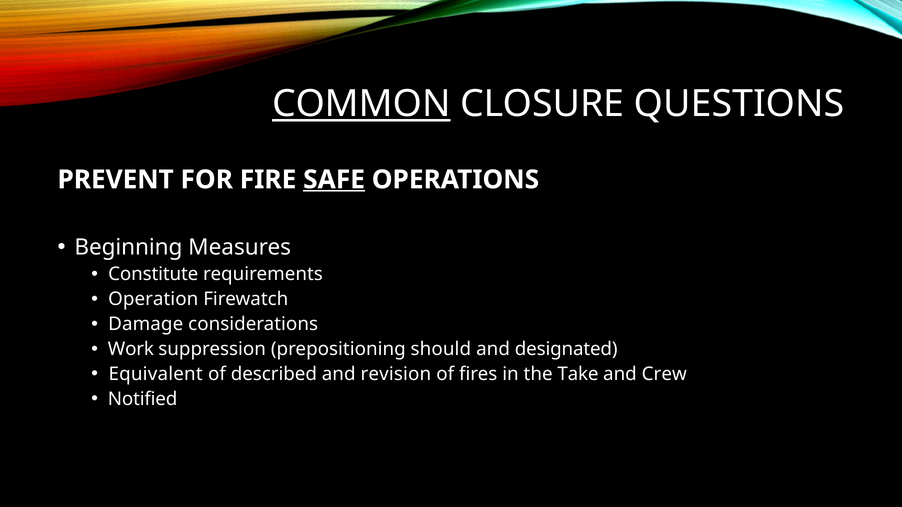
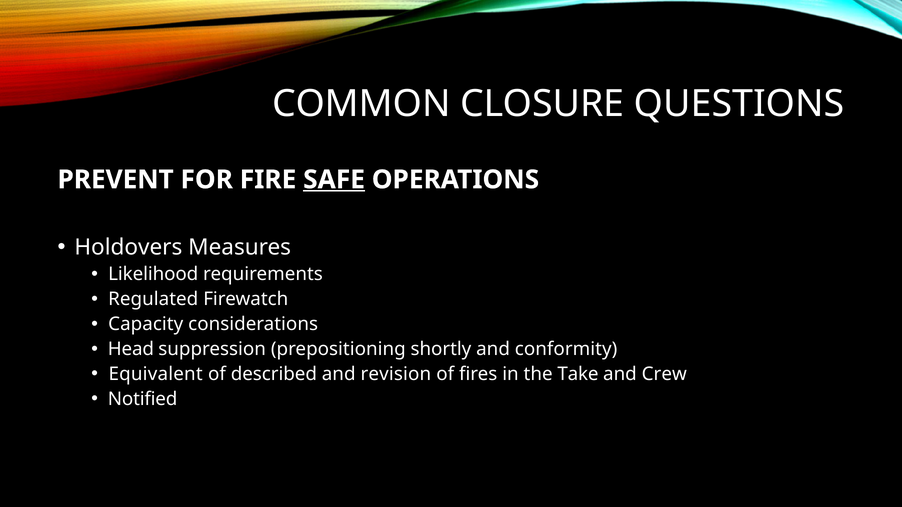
COMMON underline: present -> none
Beginning: Beginning -> Holdovers
Constitute: Constitute -> Likelihood
Operation: Operation -> Regulated
Damage: Damage -> Capacity
Work: Work -> Head
should: should -> shortly
designated: designated -> conformity
